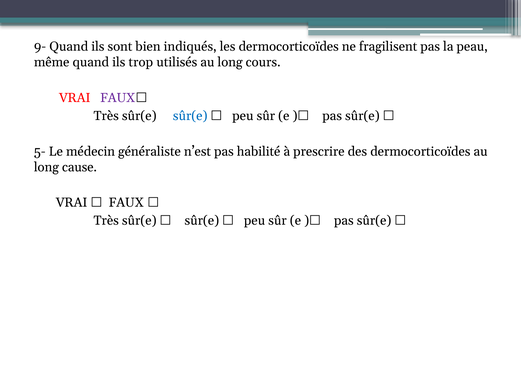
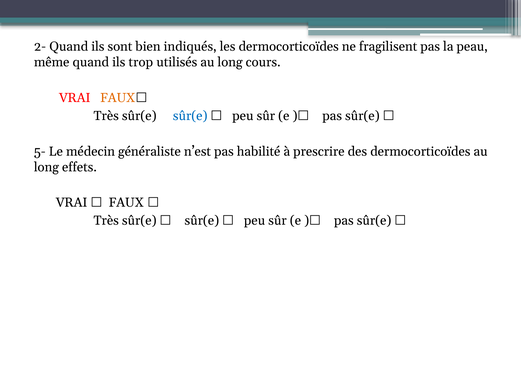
9-: 9- -> 2-
FAUX at (118, 98) colour: purple -> orange
cause: cause -> effets
